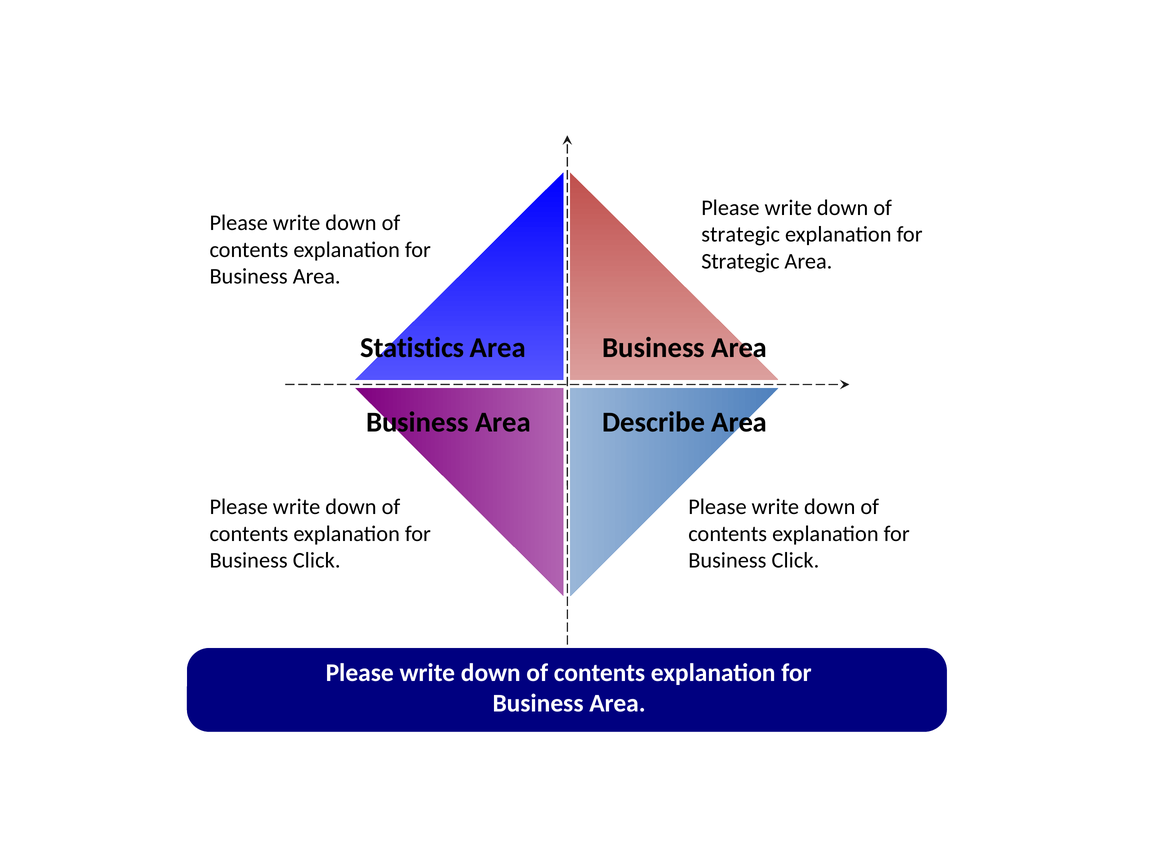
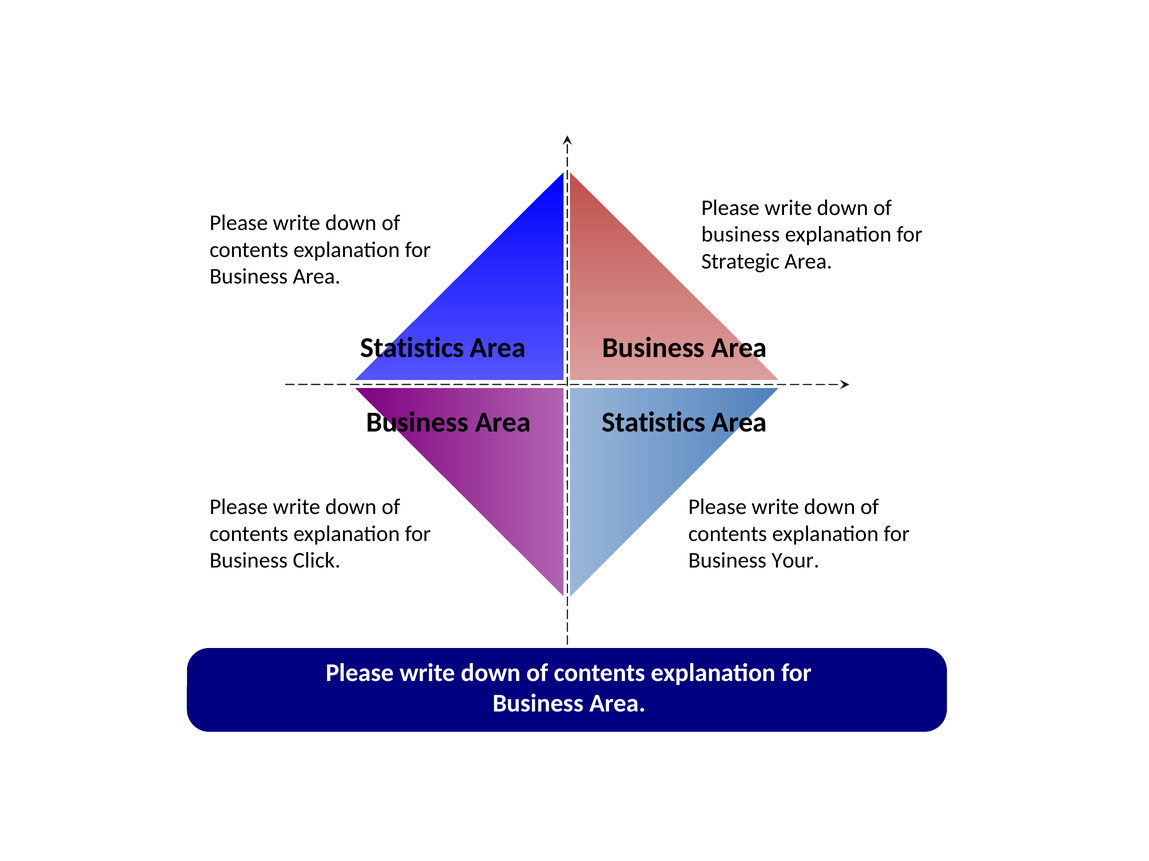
strategic at (741, 235): strategic -> business
Describe at (654, 423): Describe -> Statistics
Click at (795, 561): Click -> Your
